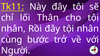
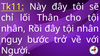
cùng: cùng -> nguy
